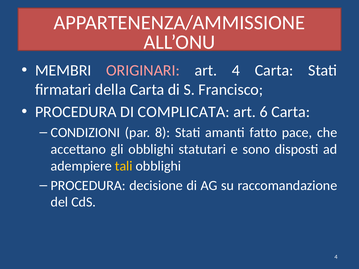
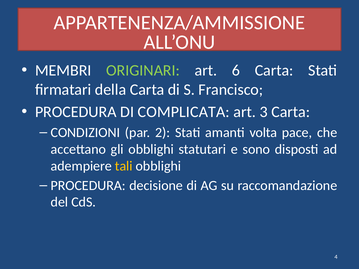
ORIGINARI colour: pink -> light green
art 4: 4 -> 6
6: 6 -> 3
8: 8 -> 2
fatto: fatto -> volta
